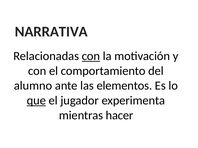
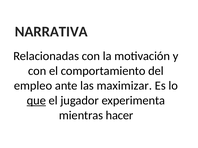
con at (91, 56) underline: present -> none
alumno: alumno -> empleo
elementos: elementos -> maximizar
